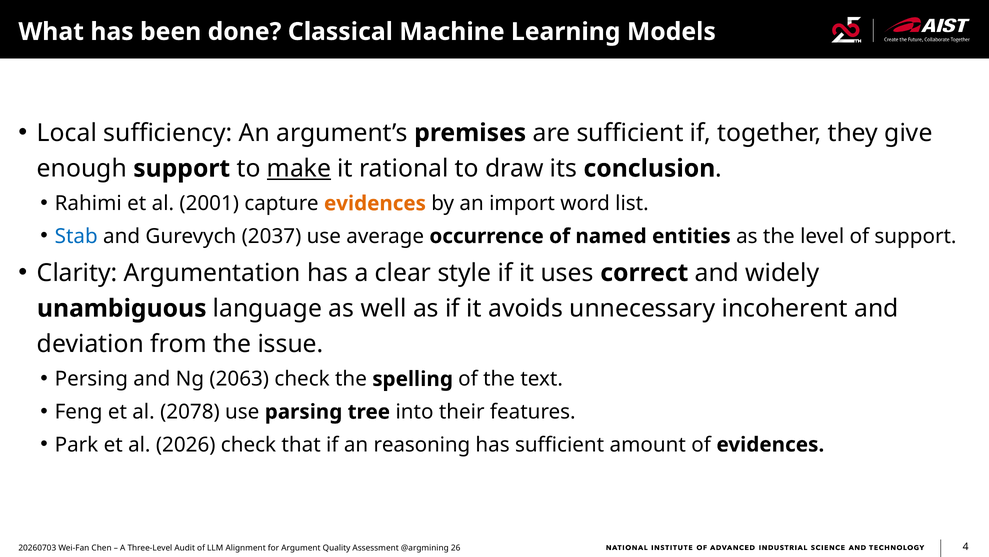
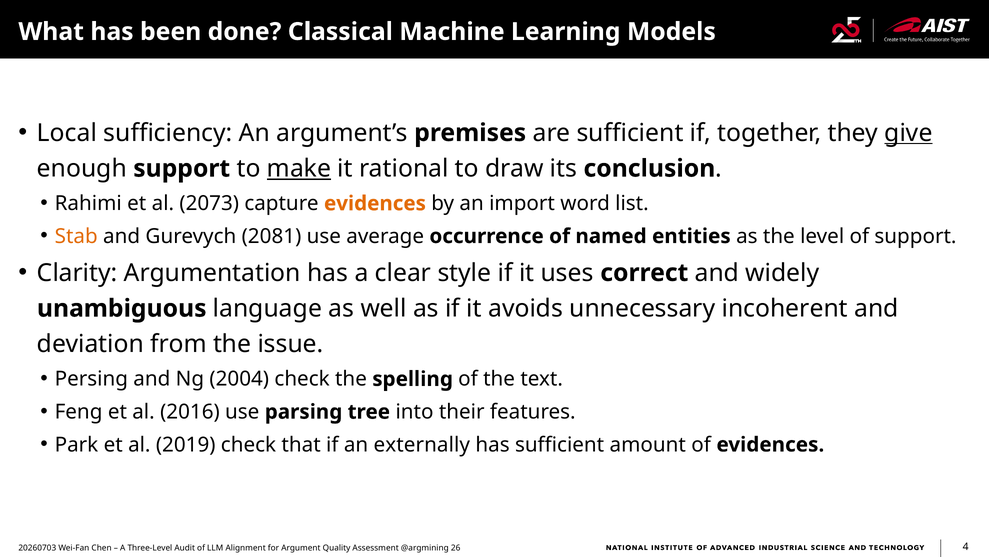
give underline: none -> present
2001: 2001 -> 2073
Stab colour: blue -> orange
2037: 2037 -> 2081
2063: 2063 -> 2004
2078: 2078 -> 2016
2026: 2026 -> 2019
reasoning: reasoning -> externally
